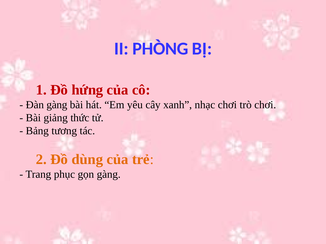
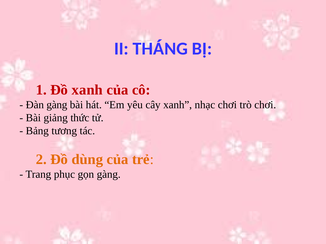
PHÒNG: PHÒNG -> THÁNG
Đồ hứng: hứng -> xanh
